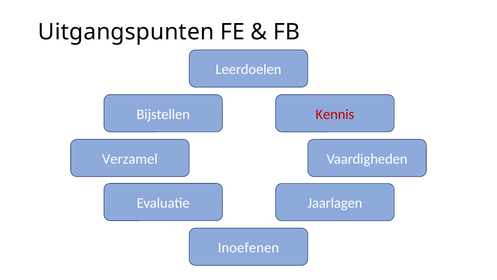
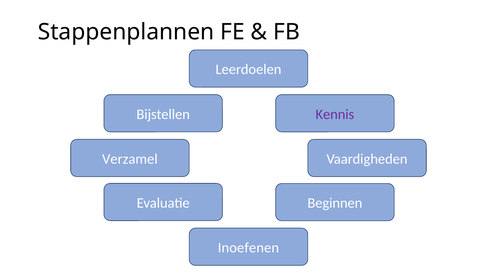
Uitgangspunten: Uitgangspunten -> Stappenplannen
Kennis colour: red -> purple
Jaarlagen: Jaarlagen -> Beginnen
